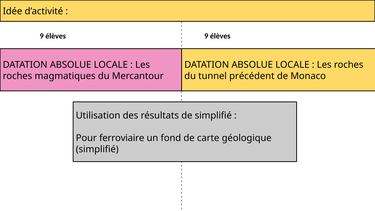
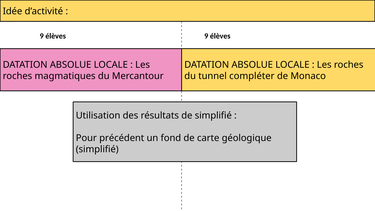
précédent: précédent -> compléter
ferroviaire: ferroviaire -> précédent
